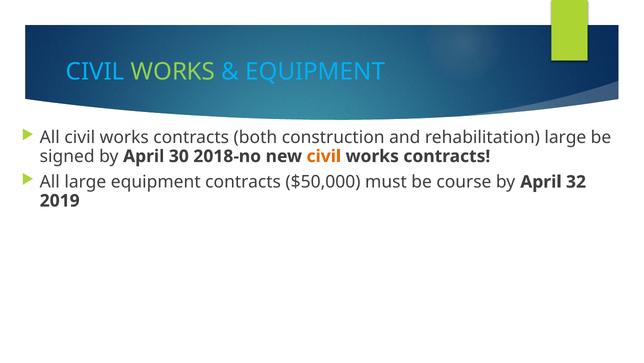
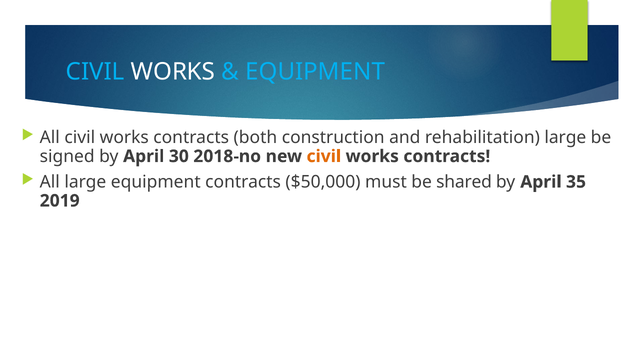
WORKS at (173, 72) colour: light green -> white
course: course -> shared
32: 32 -> 35
